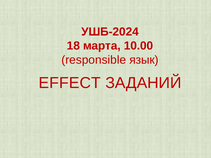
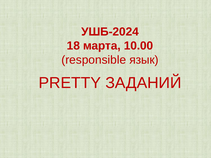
EFFECT: EFFECT -> PRETTY
